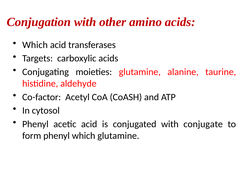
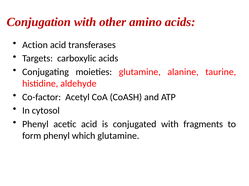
Which at (35, 45): Which -> Action
conjugate: conjugate -> fragments
